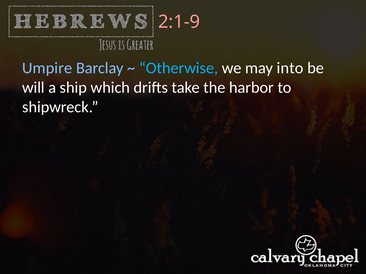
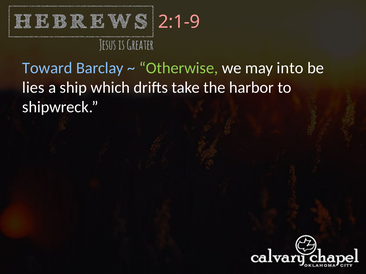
Umpire: Umpire -> Toward
Otherwise colour: light blue -> light green
will: will -> lies
